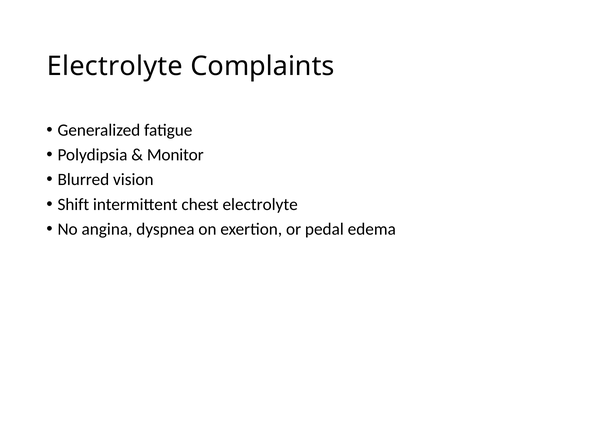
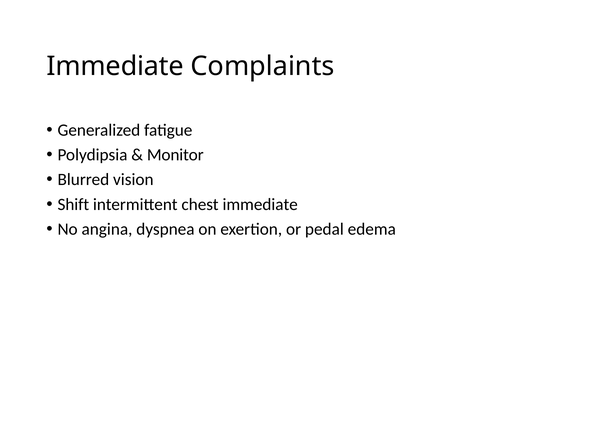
Electrolyte at (115, 66): Electrolyte -> Immediate
chest electrolyte: electrolyte -> immediate
